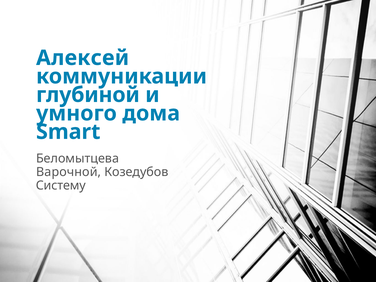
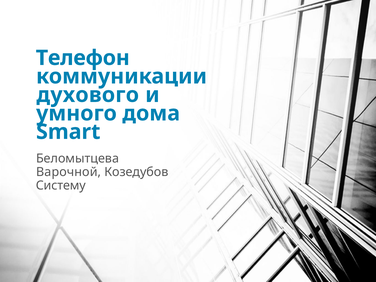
Алексей: Алексей -> Телефон
глубиной: глубиной -> духового
